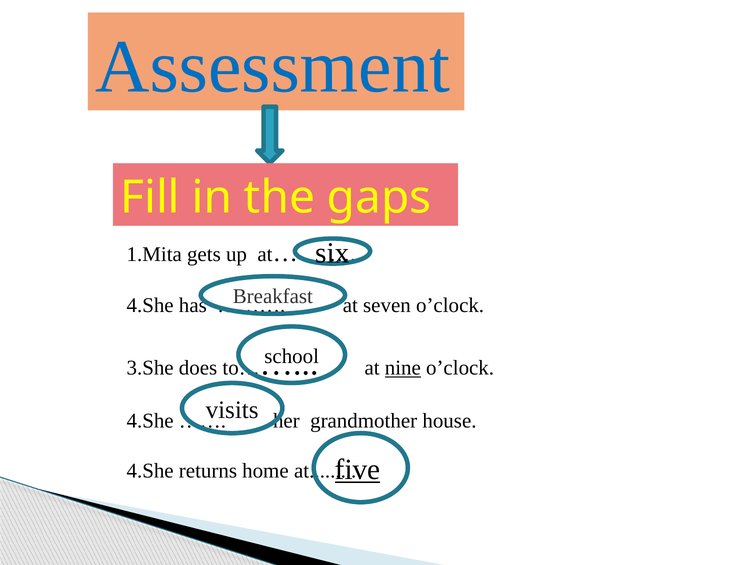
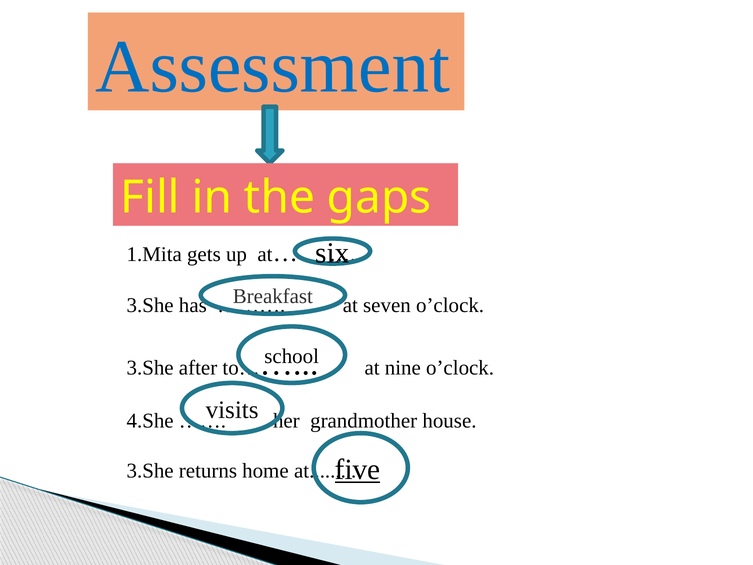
4.She at (150, 305): 4.She -> 3.She
does: does -> after
nine underline: present -> none
4.She at (150, 471): 4.She -> 3.She
